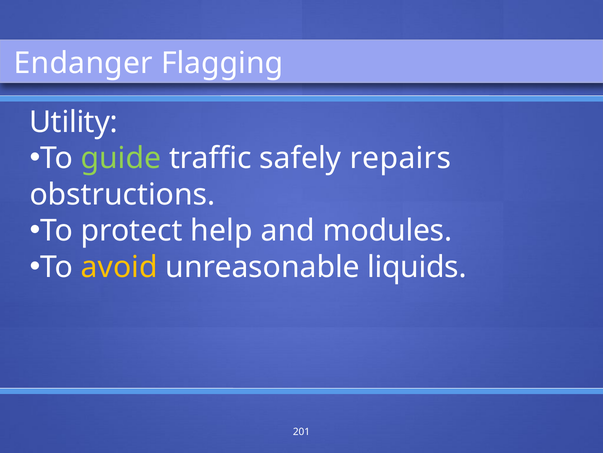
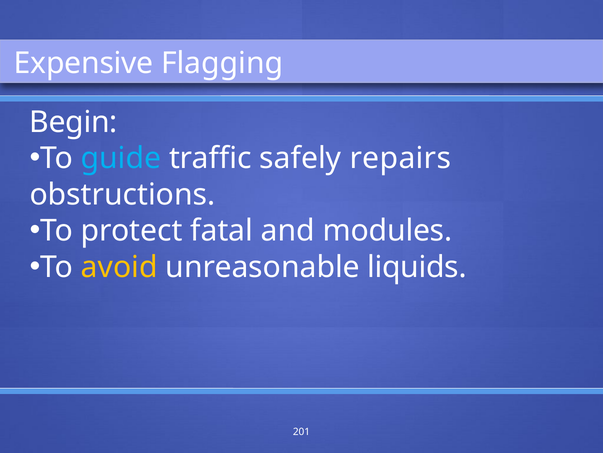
Endanger: Endanger -> Expensive
Utility: Utility -> Begin
guide colour: light green -> light blue
help: help -> fatal
